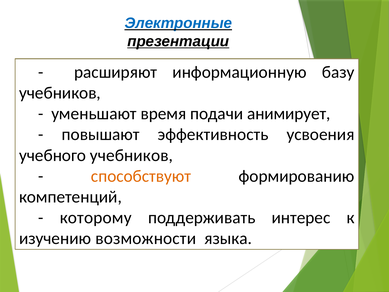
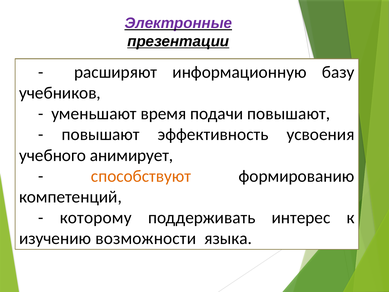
Электронные colour: blue -> purple
подачи анимирует: анимирует -> повышают
учебного учебников: учебников -> анимирует
